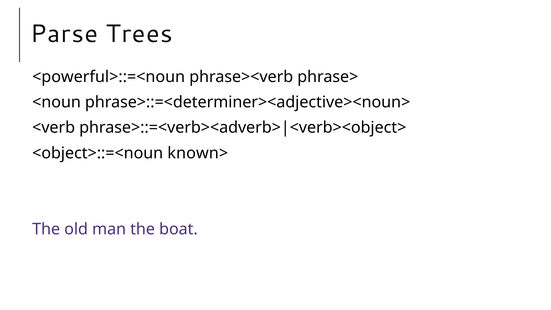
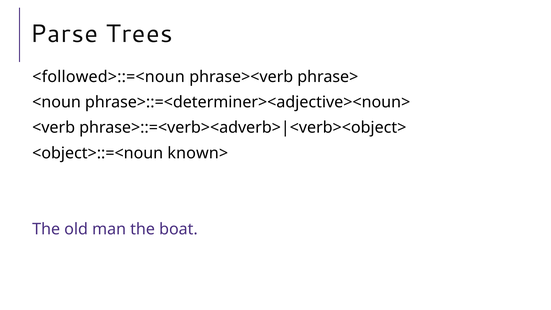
<powerful>::=<noun: <powerful>::=<noun -> <followed>::=<noun
